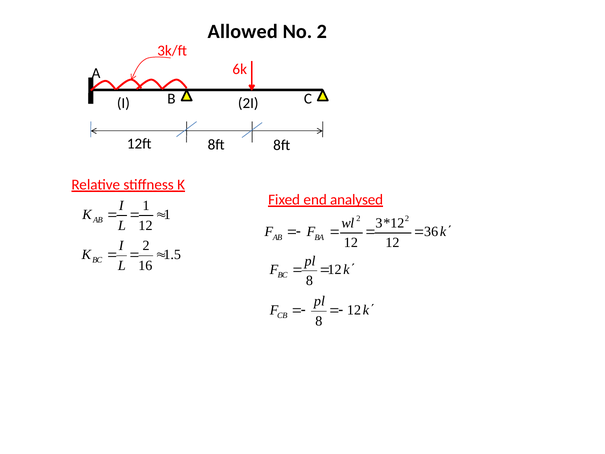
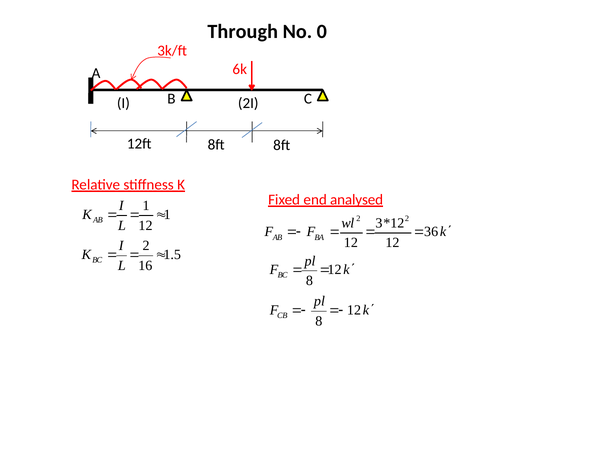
Allowed: Allowed -> Through
No 2: 2 -> 0
